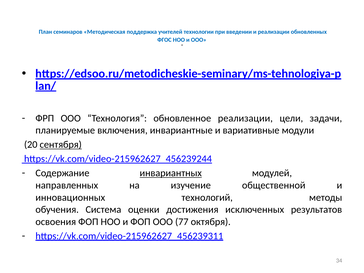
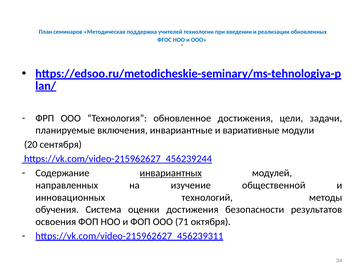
обновленное реализации: реализации -> достижения
сентября underline: present -> none
исключенных: исключенных -> безопасности
77: 77 -> 71
